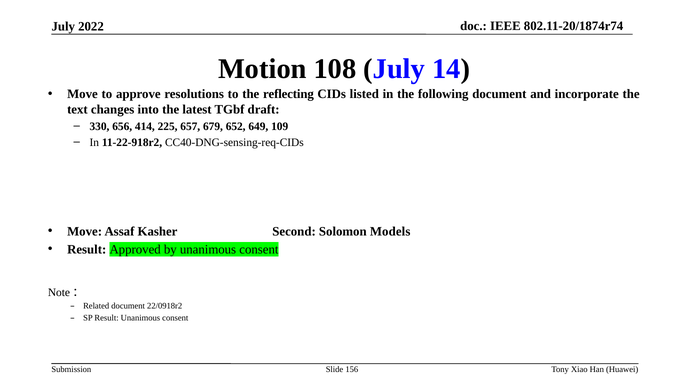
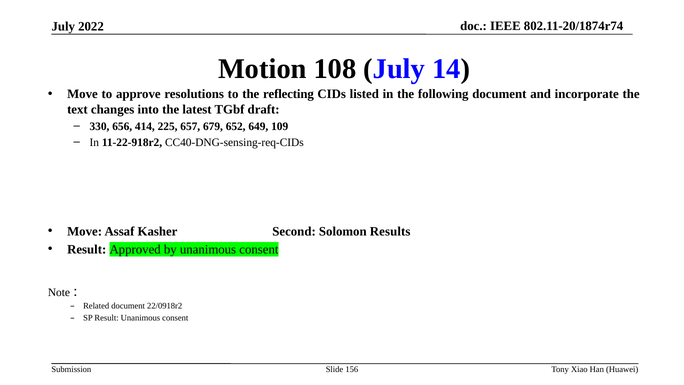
Models: Models -> Results
